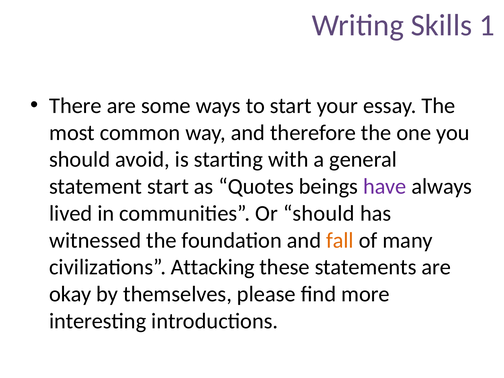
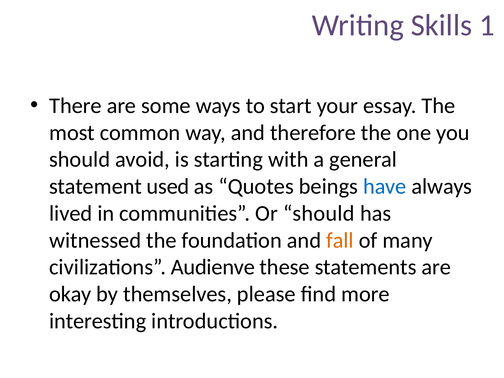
statement start: start -> used
have colour: purple -> blue
Attacking: Attacking -> Audienve
